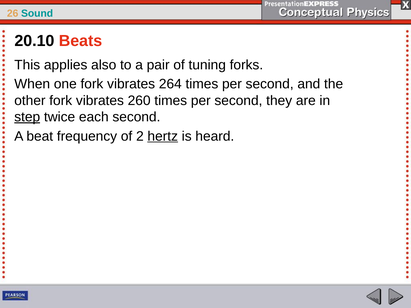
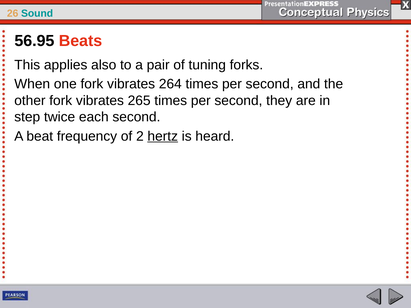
20.10: 20.10 -> 56.95
260: 260 -> 265
step underline: present -> none
